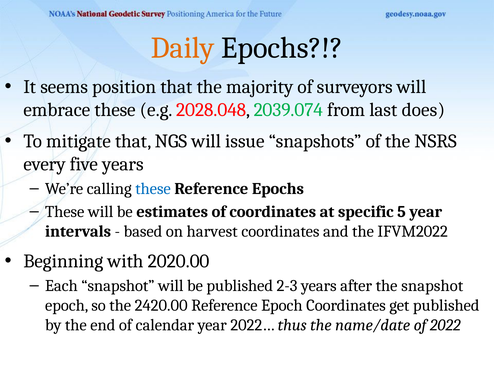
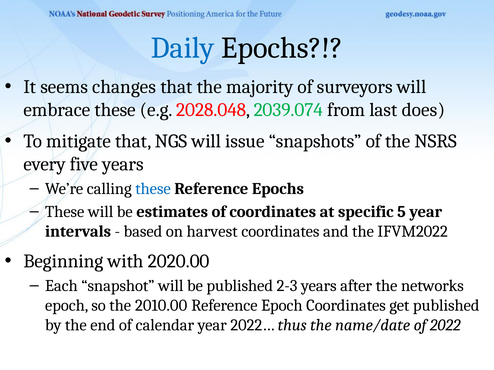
Daily colour: orange -> blue
position: position -> changes
the snapshot: snapshot -> networks
2420.00: 2420.00 -> 2010.00
